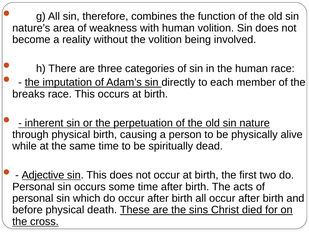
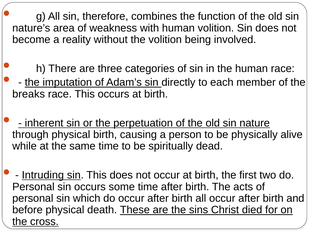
Adjective: Adjective -> Intruding
